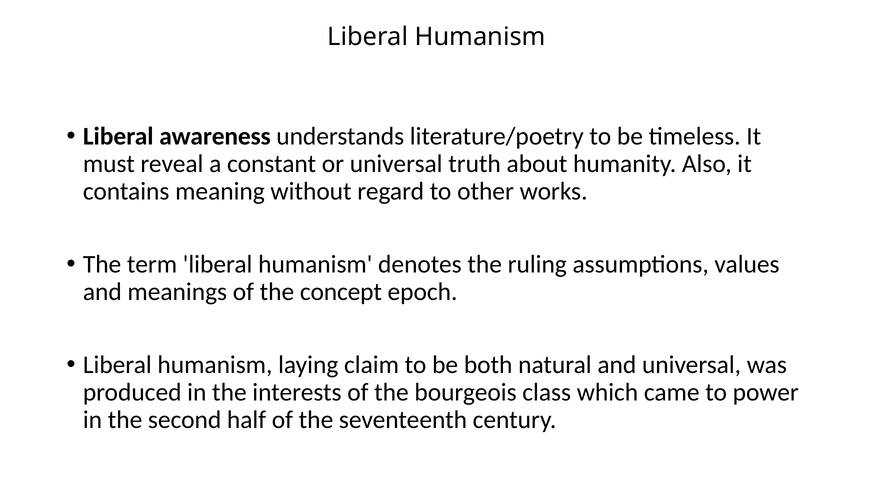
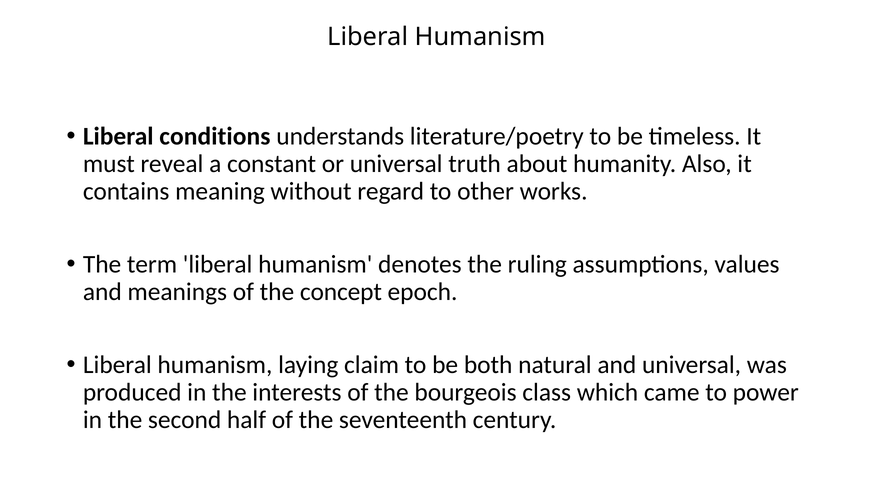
awareness: awareness -> conditions
